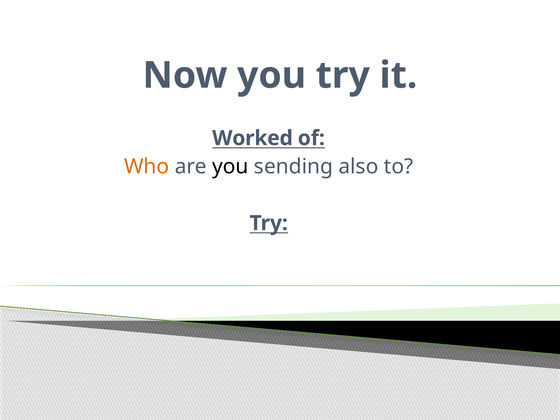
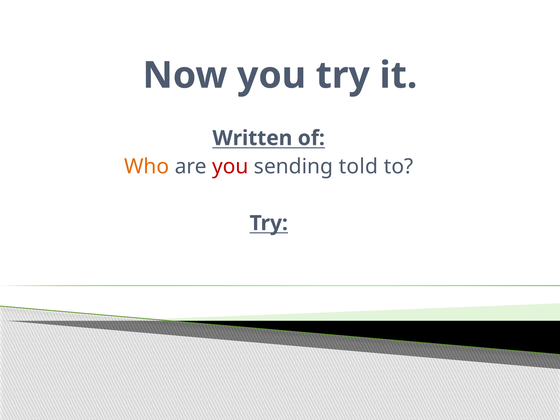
Worked: Worked -> Written
you at (230, 166) colour: black -> red
also: also -> told
